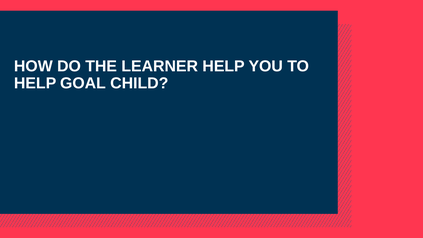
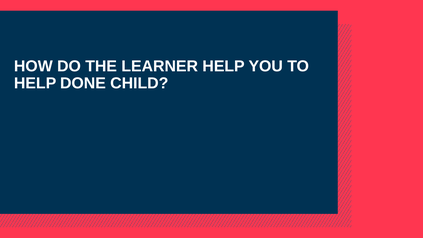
GOAL: GOAL -> DONE
